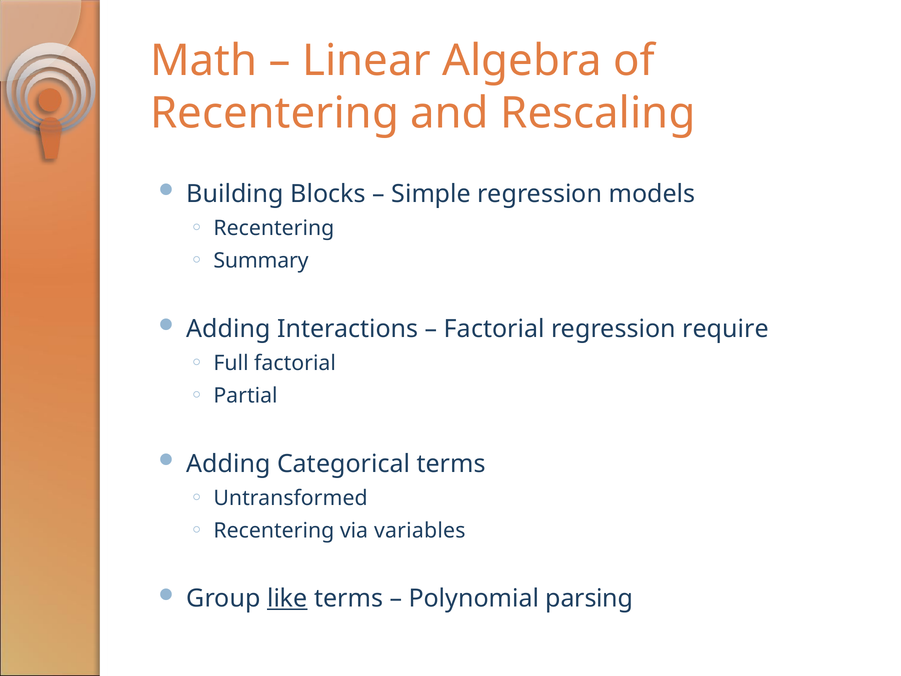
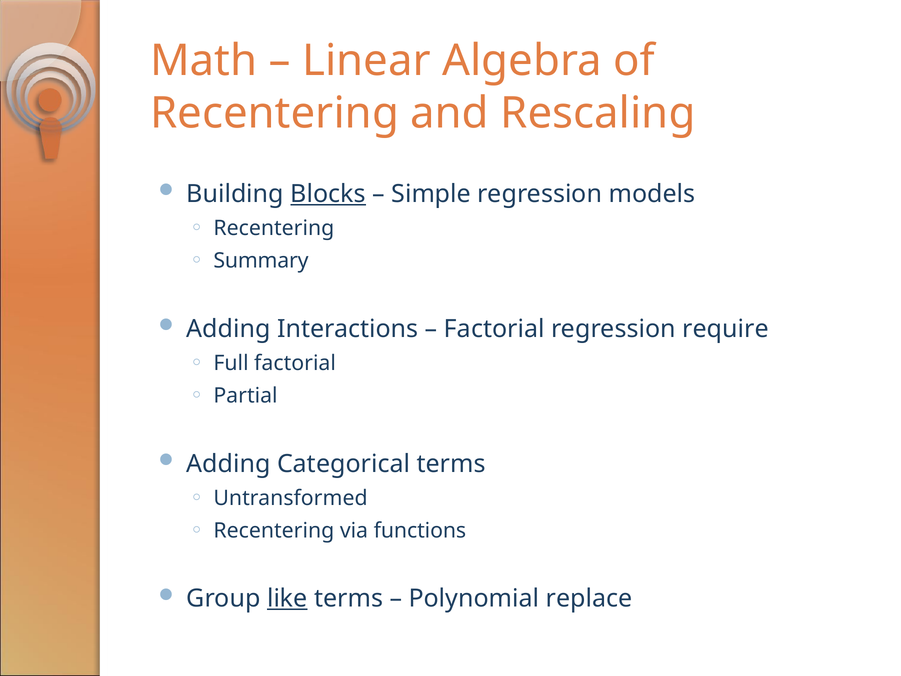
Blocks underline: none -> present
variables: variables -> functions
parsing: parsing -> replace
